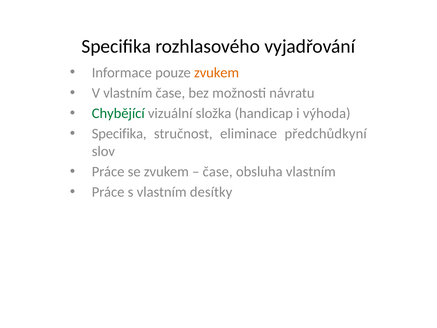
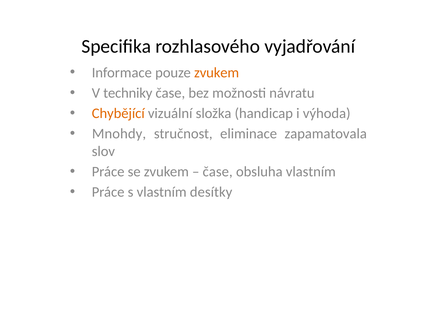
V vlastním: vlastním -> techniky
Chybějící colour: green -> orange
Specifika at (119, 134): Specifika -> Mnohdy
předchůdkyní: předchůdkyní -> zapamatovala
